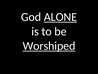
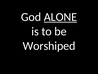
Worshiped underline: present -> none
